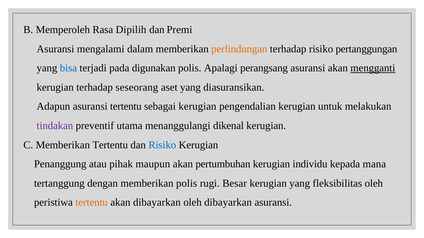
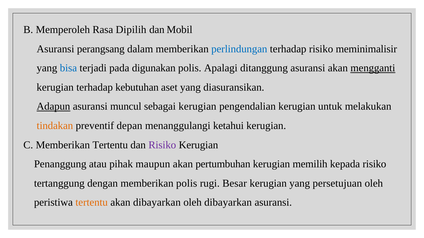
Premi: Premi -> Mobil
mengalami: mengalami -> perangsang
perlindungan colour: orange -> blue
pertanggungan: pertanggungan -> meminimalisir
perangsang: perangsang -> ditanggung
seseorang: seseorang -> kebutuhan
Adapun underline: none -> present
asuransi tertentu: tertentu -> muncul
tindakan colour: purple -> orange
utama: utama -> depan
dikenal: dikenal -> ketahui
Risiko at (162, 145) colour: blue -> purple
individu: individu -> memilih
kepada mana: mana -> risiko
fleksibilitas: fleksibilitas -> persetujuan
